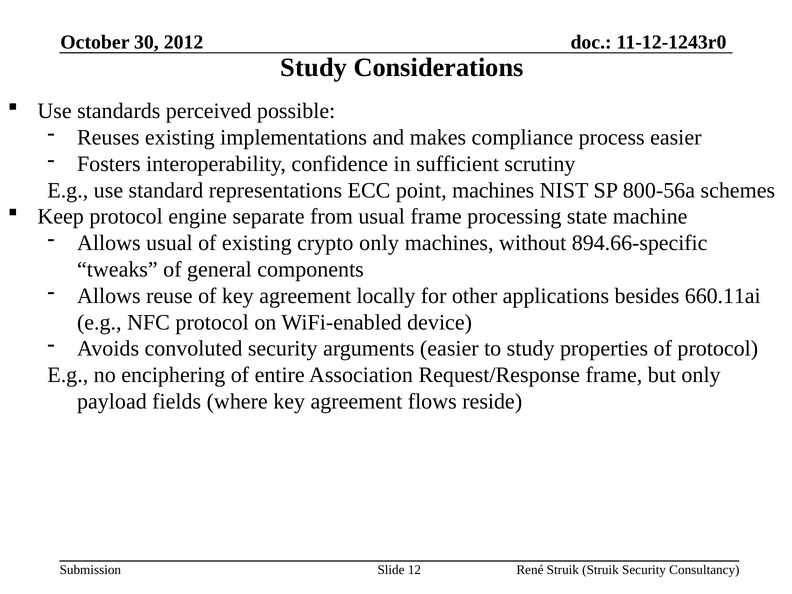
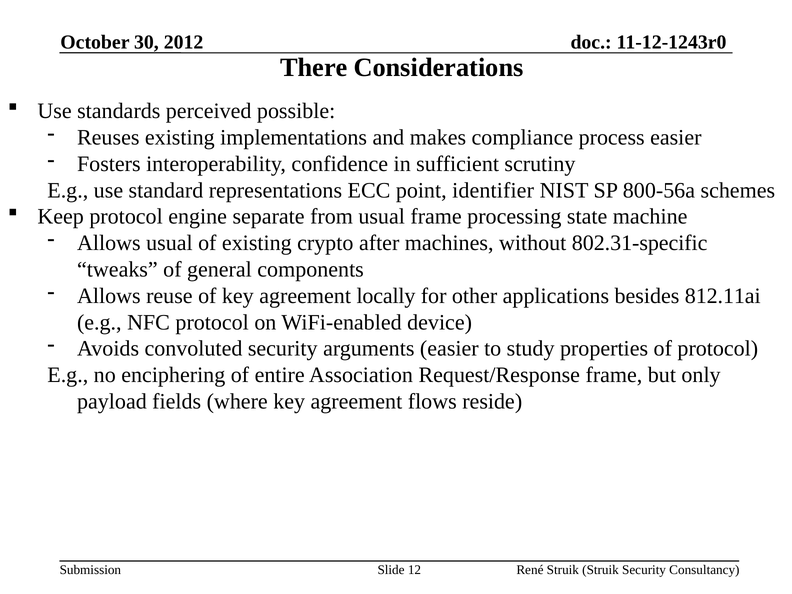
Study at (314, 68): Study -> There
point machines: machines -> identifier
crypto only: only -> after
894.66-specific: 894.66-specific -> 802.31-specific
660.11ai: 660.11ai -> 812.11ai
